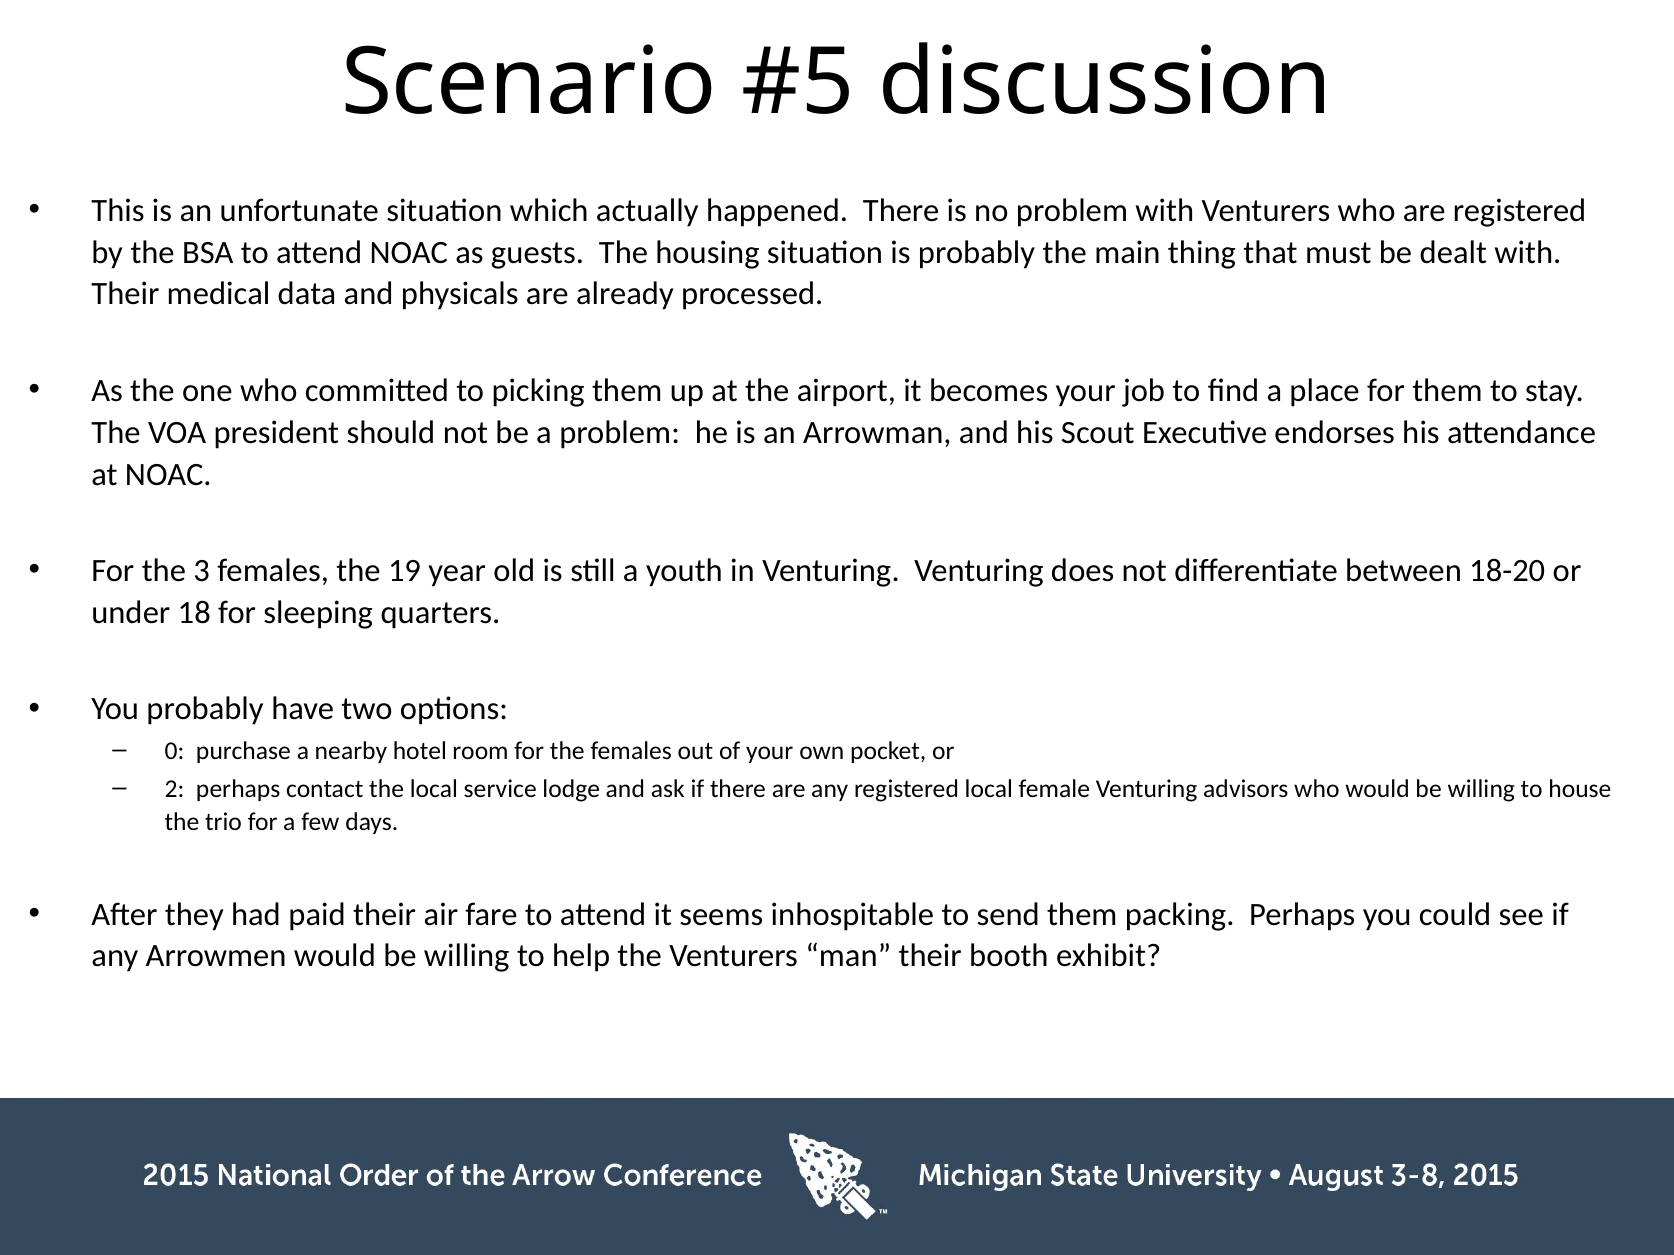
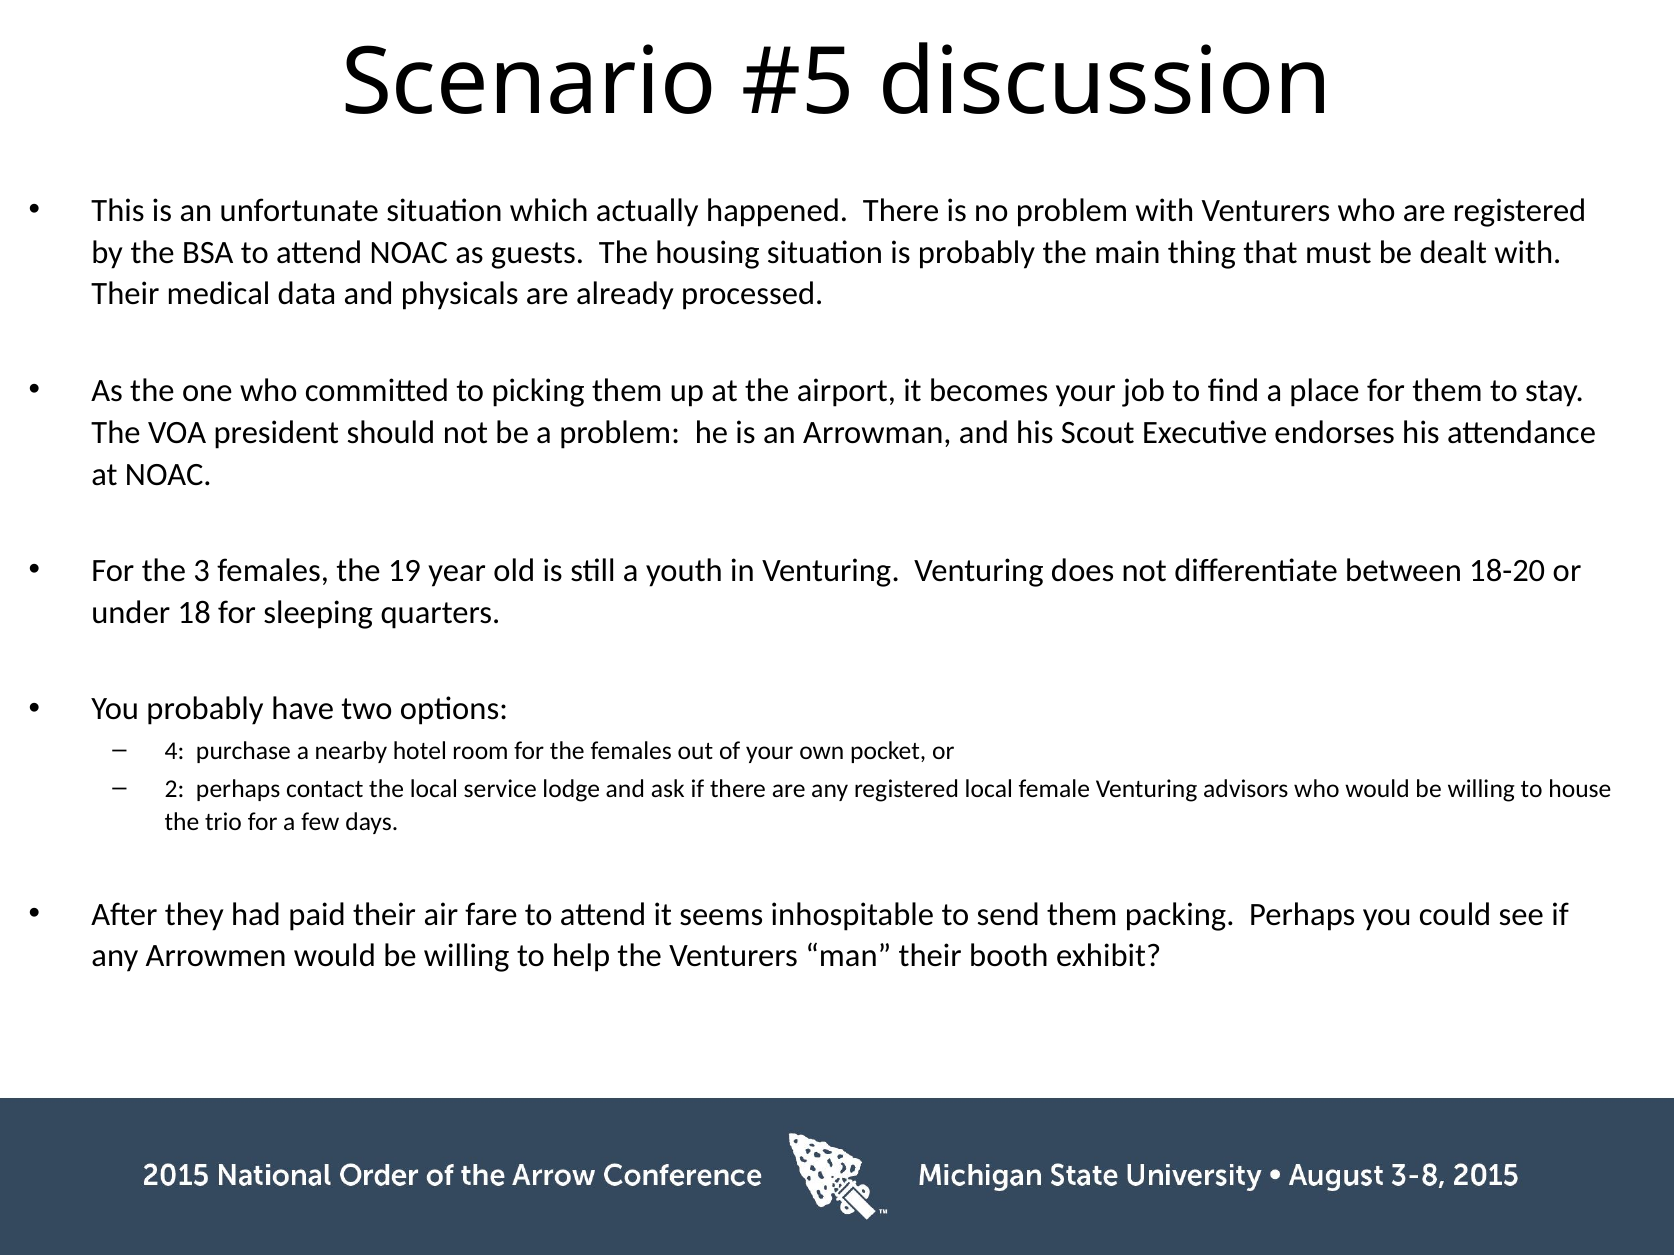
0: 0 -> 4
